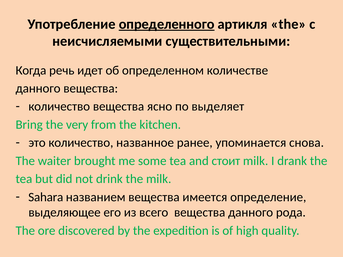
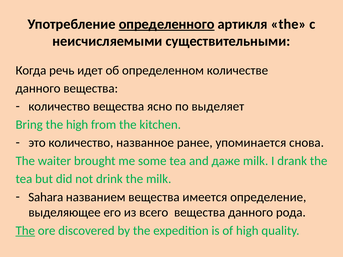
the very: very -> high
стоит: стоит -> даже
The at (25, 231) underline: none -> present
